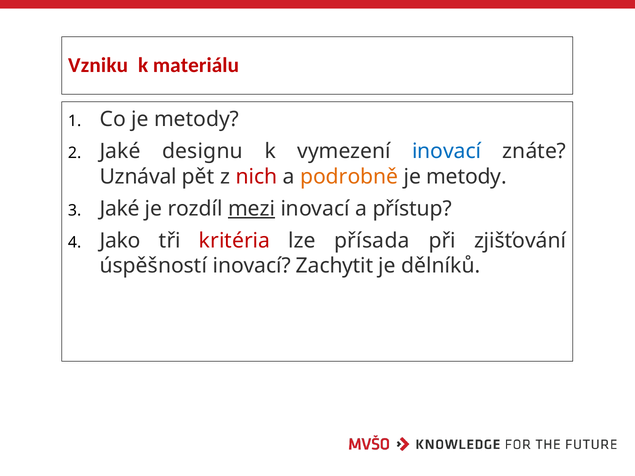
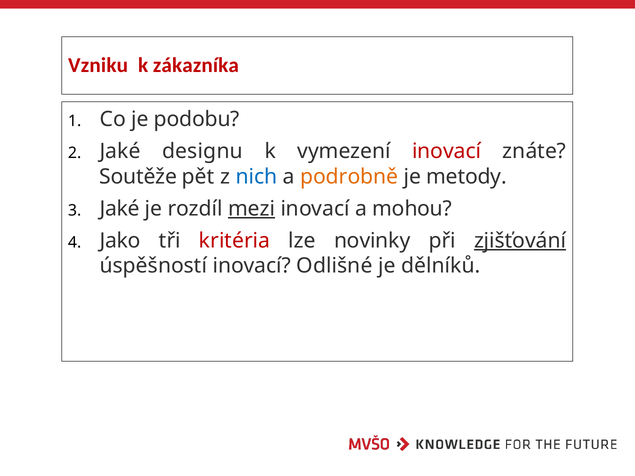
materiálu: materiálu -> zákazníka
Co je metody: metody -> podobu
inovací at (447, 151) colour: blue -> red
Uznával: Uznával -> Soutěže
nich colour: red -> blue
přístup: přístup -> mohou
přísada: přísada -> novinky
zjišťování underline: none -> present
Zachytit: Zachytit -> Odlišné
